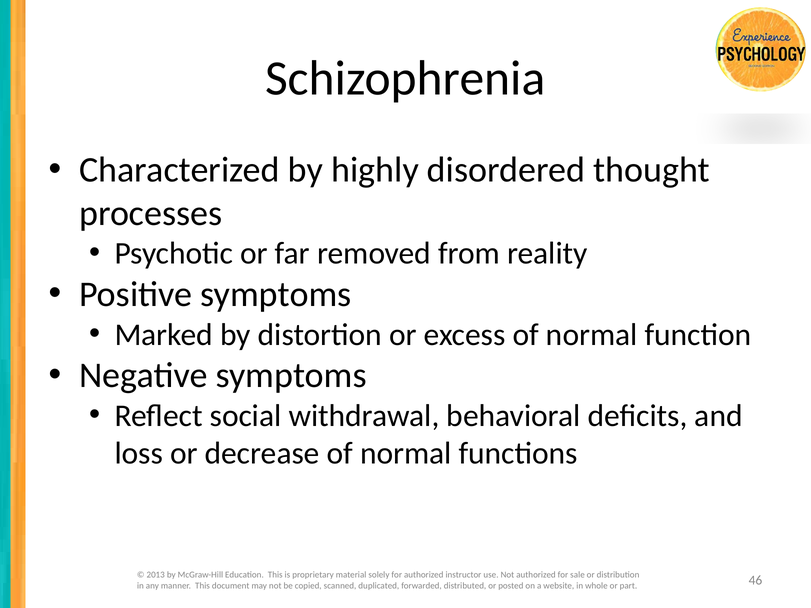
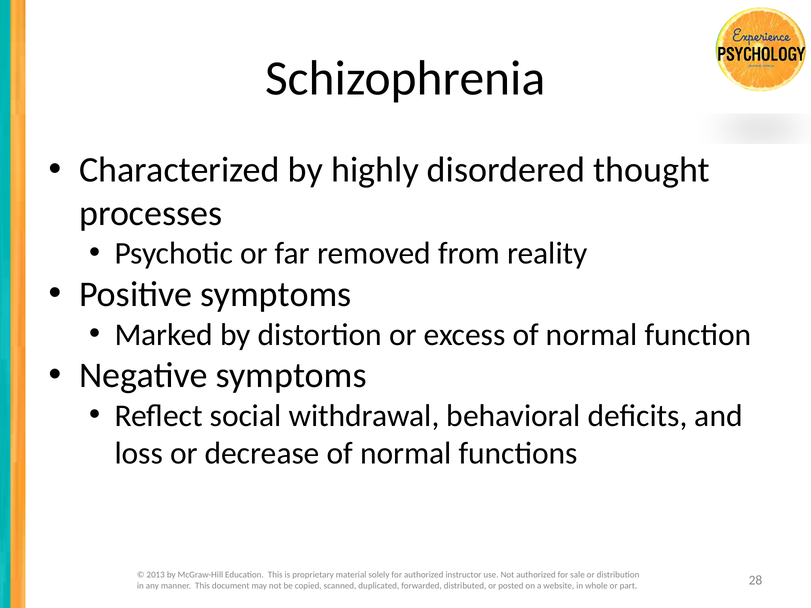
46: 46 -> 28
